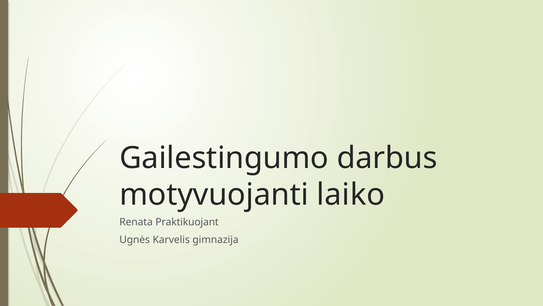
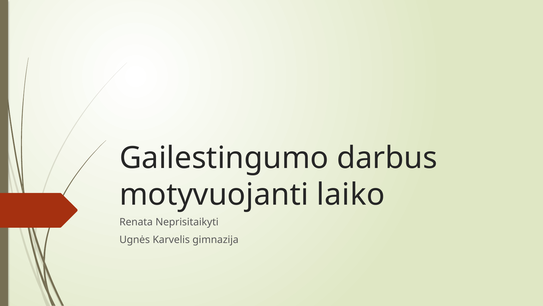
Praktikuojant: Praktikuojant -> Neprisitaikyti
